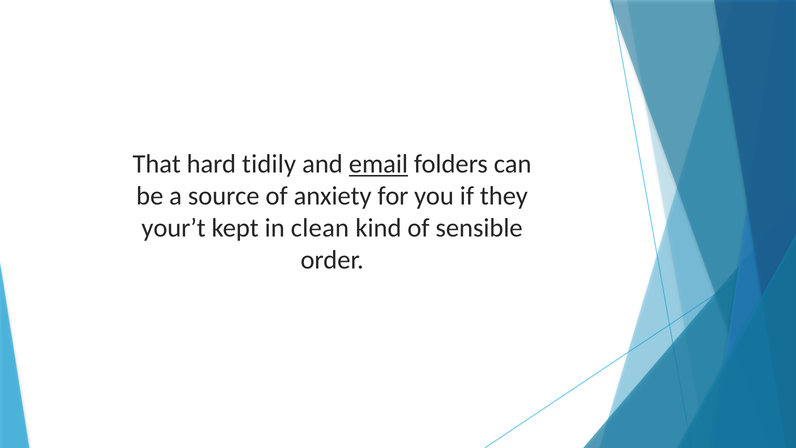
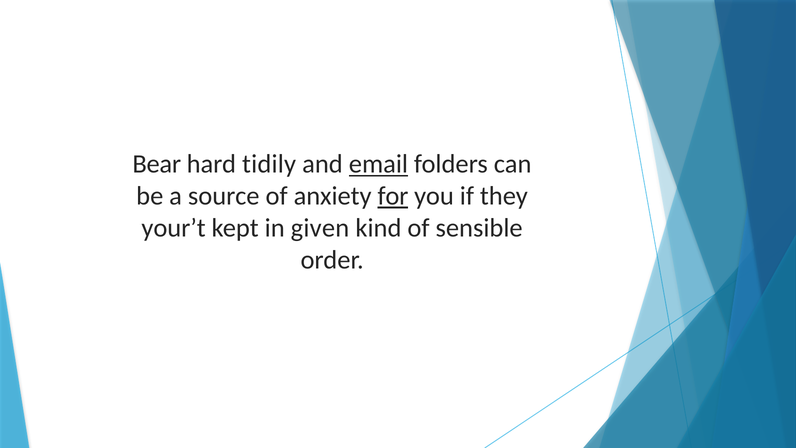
That: That -> Bear
for underline: none -> present
clean: clean -> given
